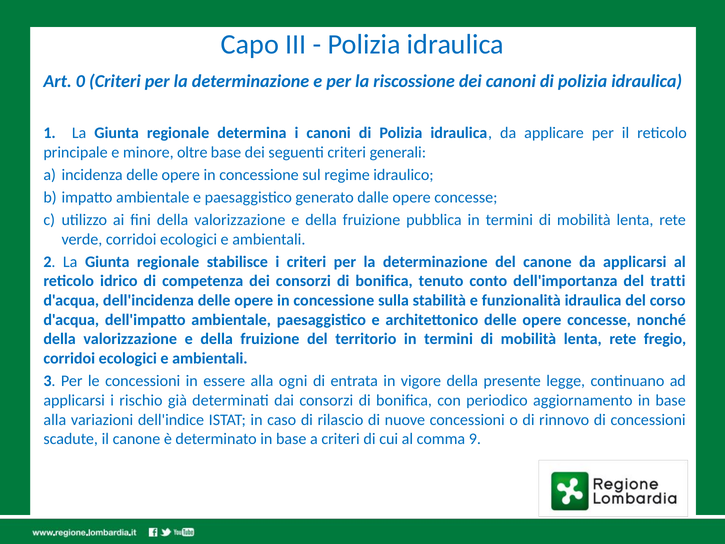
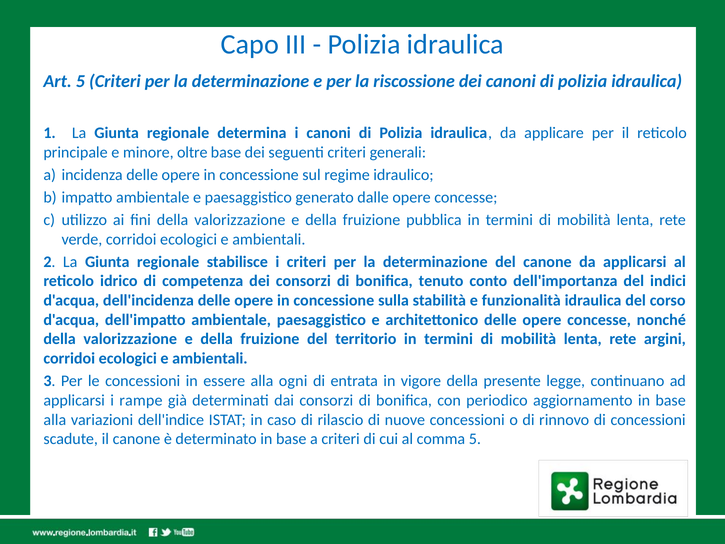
Art 0: 0 -> 5
tratti: tratti -> indici
fregio: fregio -> argini
rischio: rischio -> rampe
comma 9: 9 -> 5
